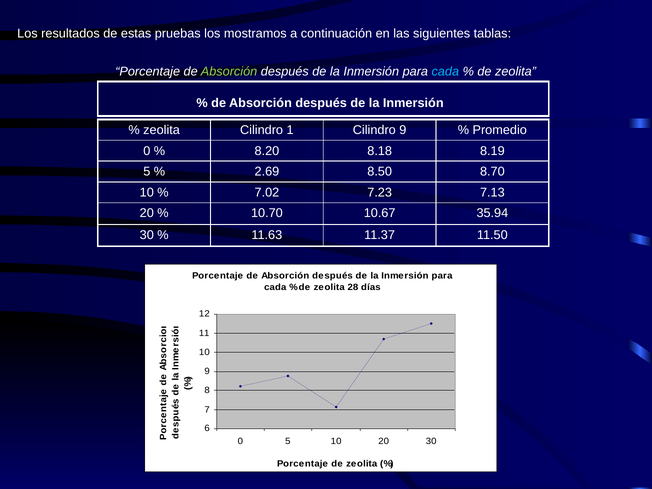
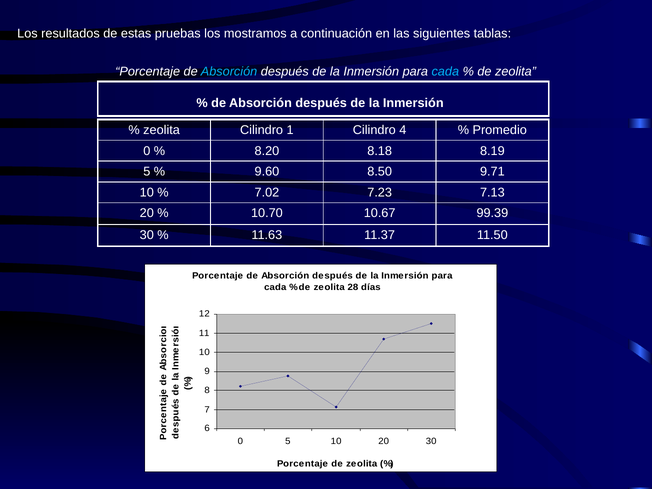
Absorción at (229, 71) colour: light green -> light blue
Cilindro 9: 9 -> 4
2.69: 2.69 -> 9.60
8.70: 8.70 -> 9.71
35.94: 35.94 -> 99.39
